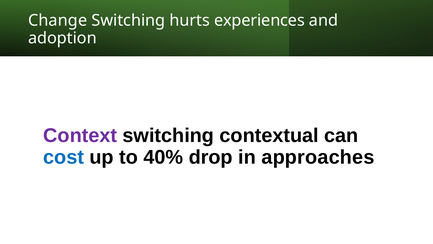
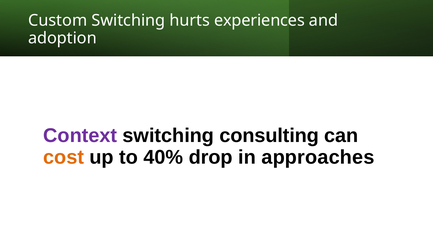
Change: Change -> Custom
contextual: contextual -> consulting
cost colour: blue -> orange
